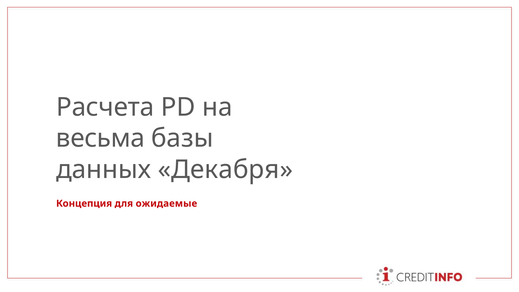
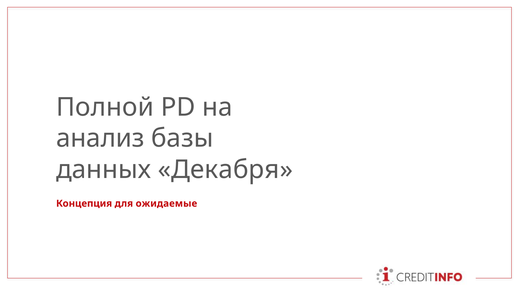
Расчета: Расчета -> Полной
весьма: весьма -> анализ
